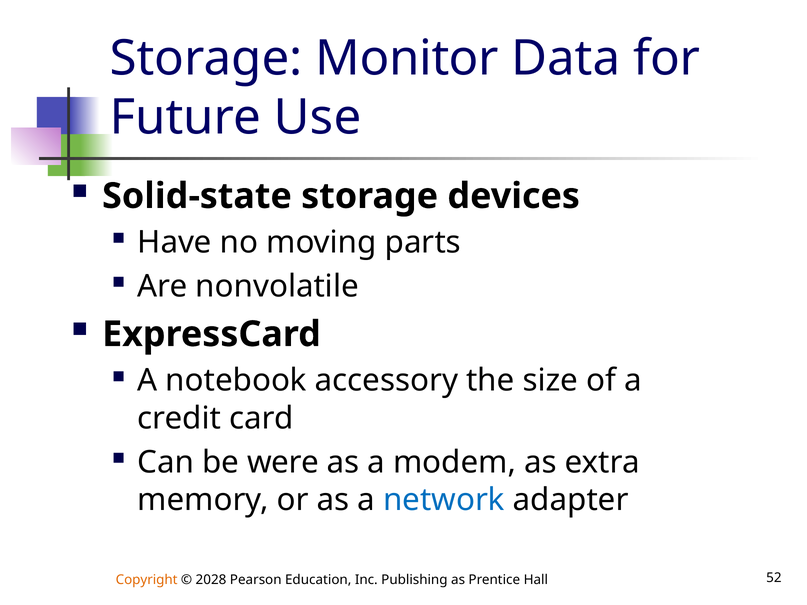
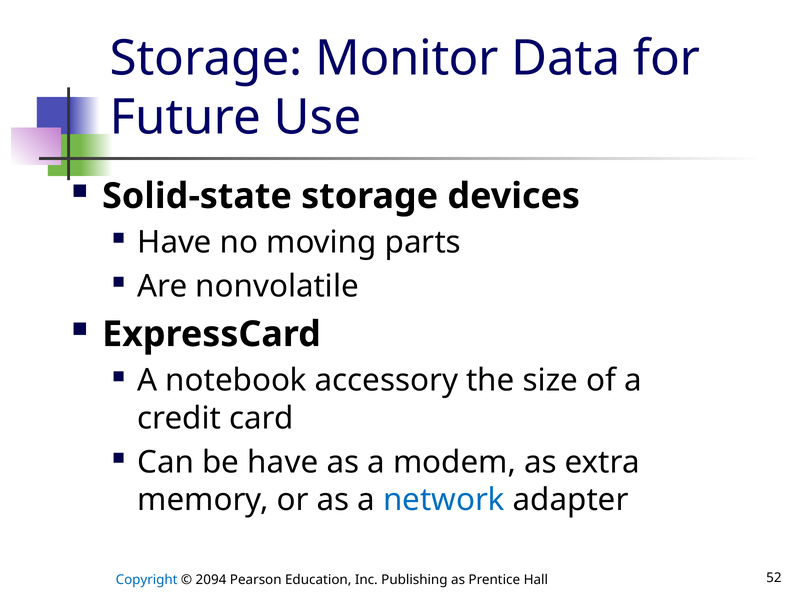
be were: were -> have
Copyright colour: orange -> blue
2028: 2028 -> 2094
